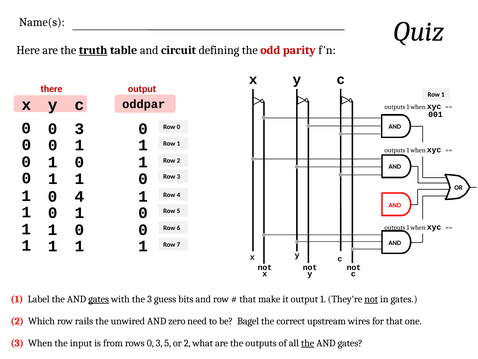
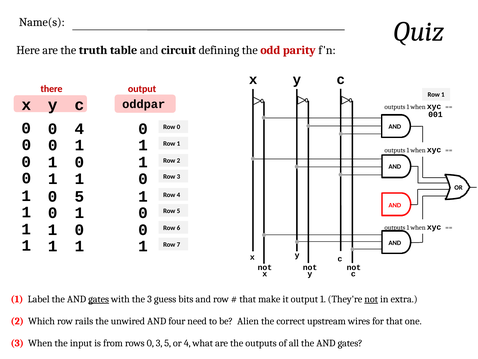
truth underline: present -> none
3 at (79, 129): 3 -> 4
0 4: 4 -> 5
in gates: gates -> extra
zero: zero -> four
Bagel: Bagel -> Alien
or 2: 2 -> 4
the at (308, 343) underline: present -> none
